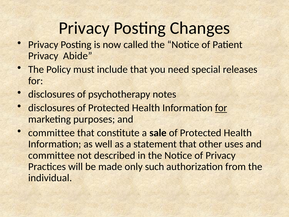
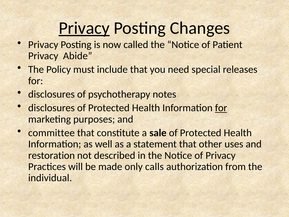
Privacy at (84, 28) underline: none -> present
committee at (51, 155): committee -> restoration
such: such -> calls
